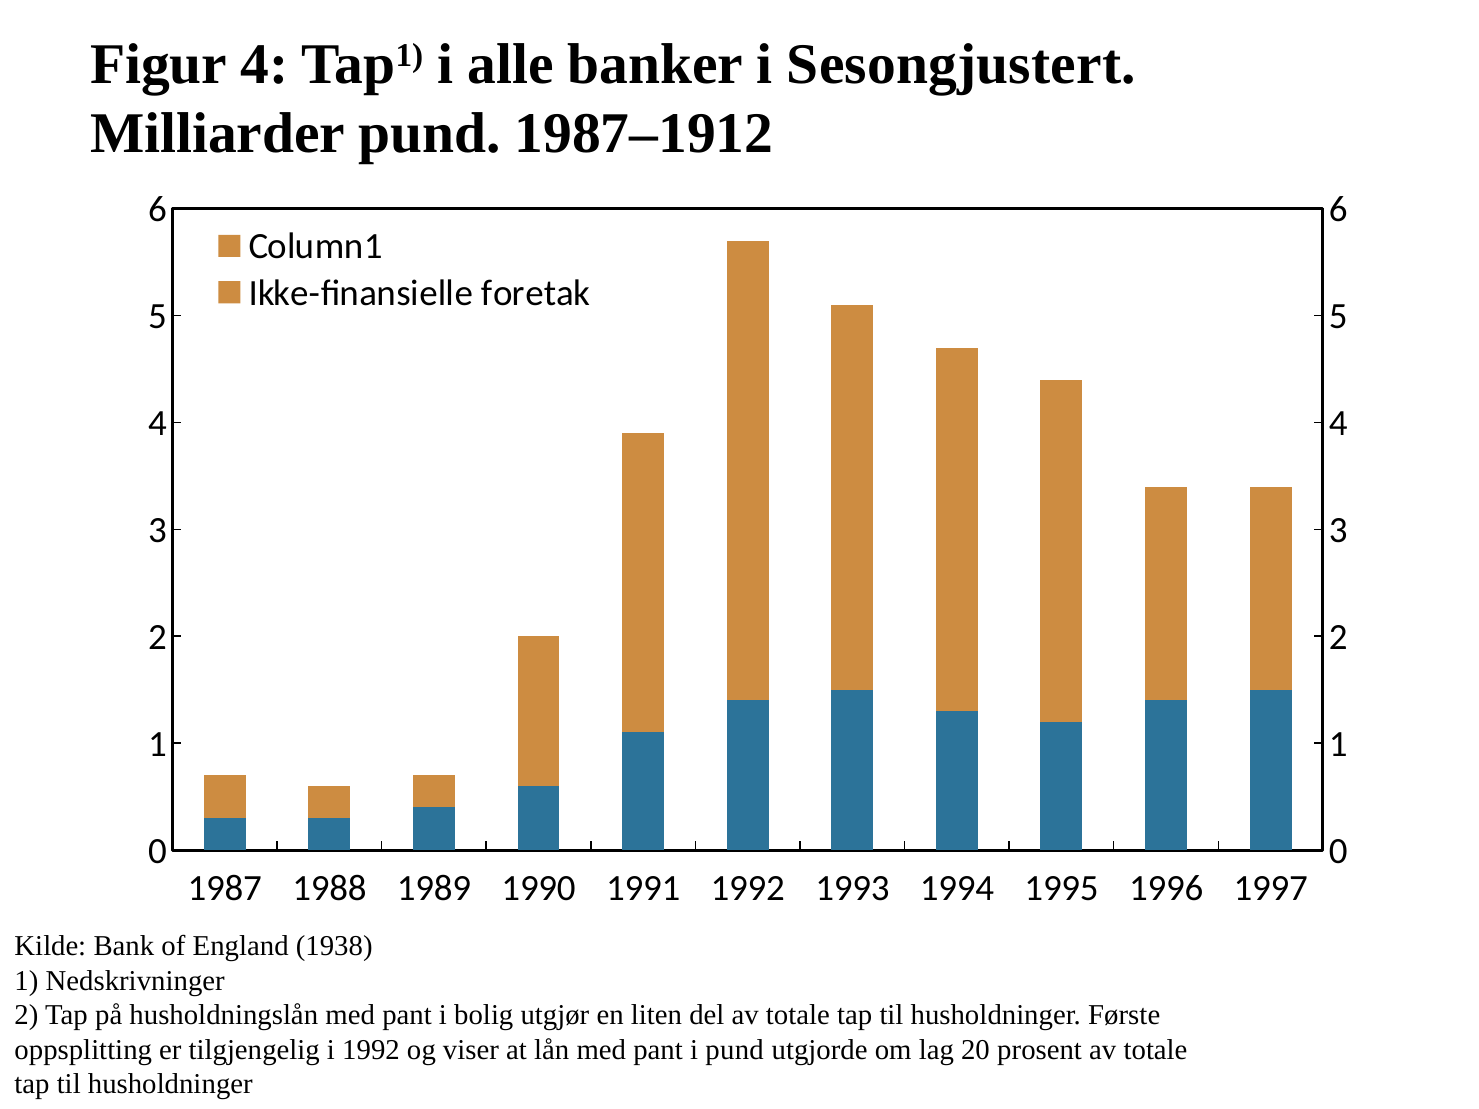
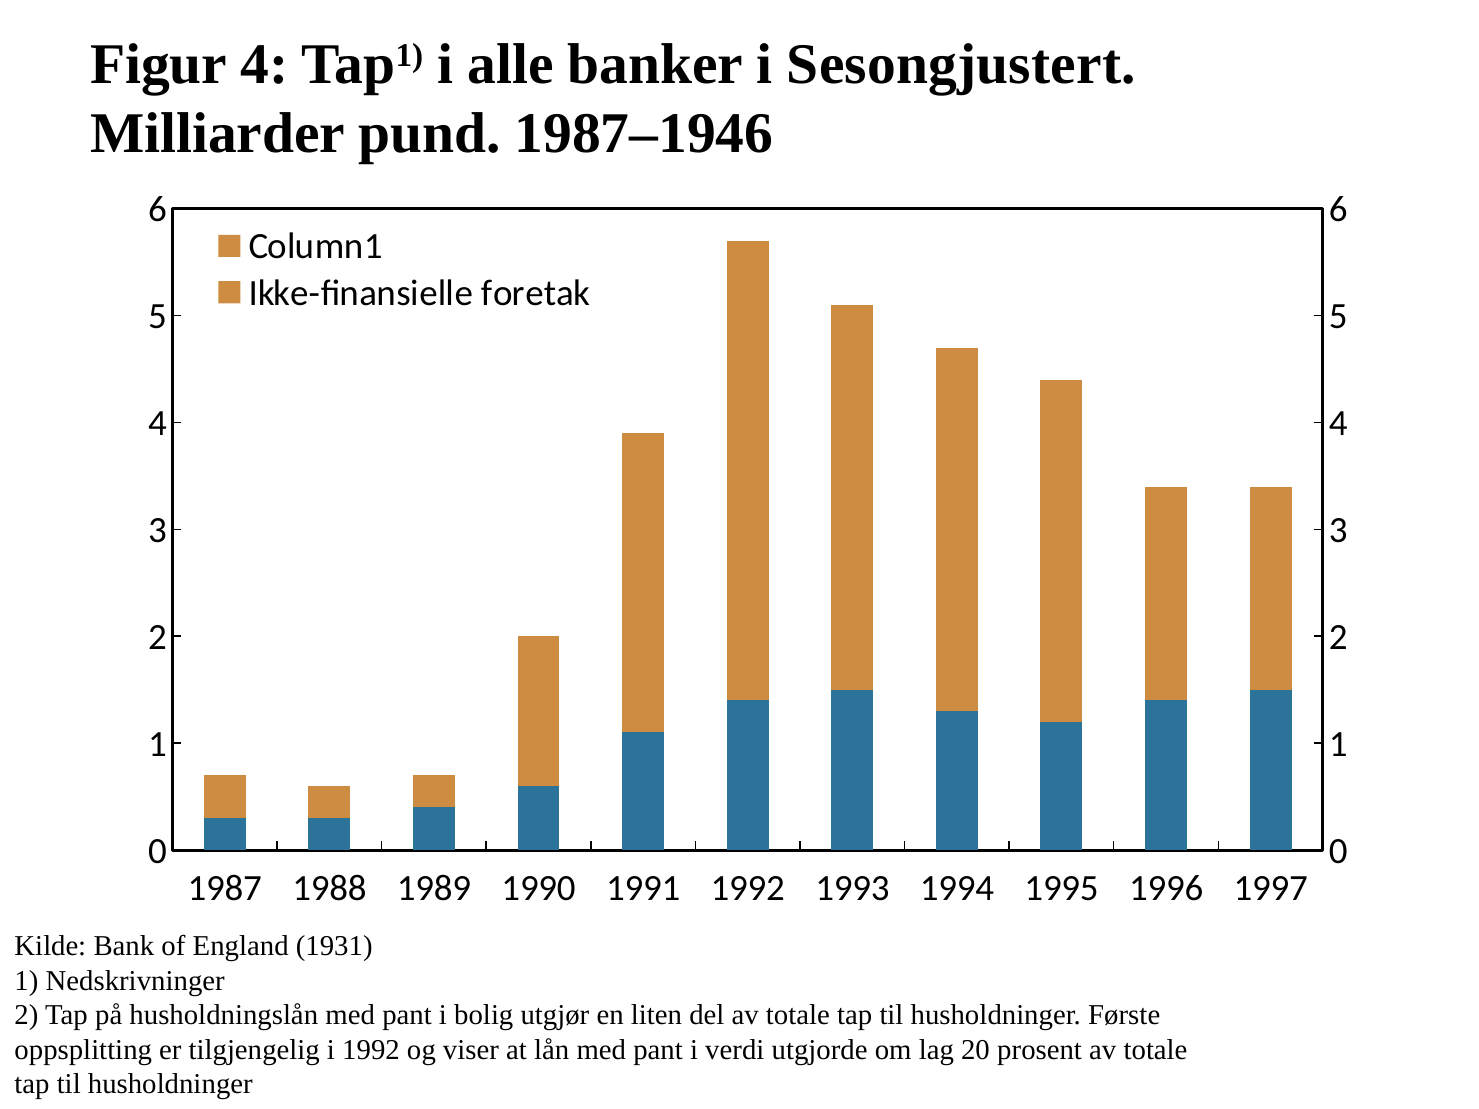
1987–1912: 1987–1912 -> 1987–1946
1938: 1938 -> 1931
i pund: pund -> verdi
